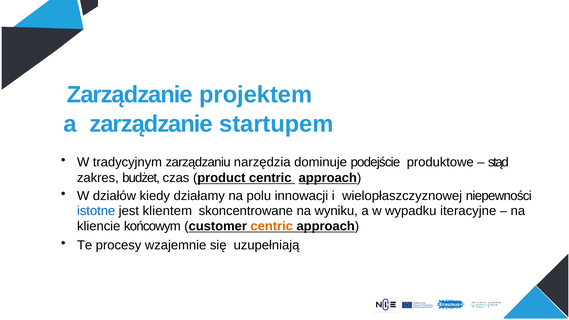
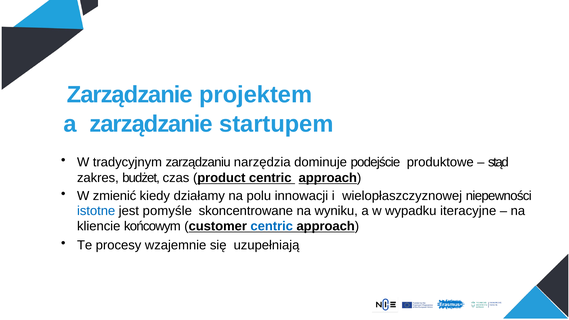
działów: działów -> zmienić
klientem: klientem -> pomyśle
centric at (272, 226) colour: orange -> blue
